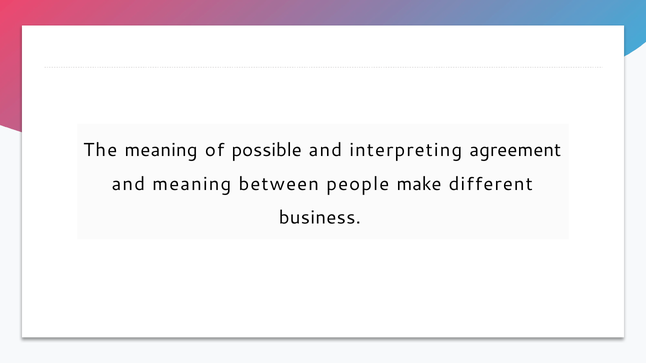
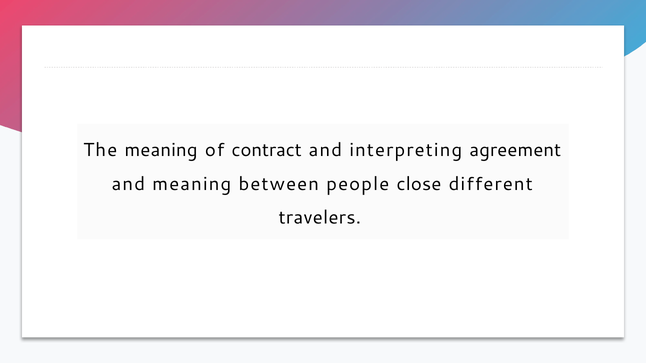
possible: possible -> contract
make: make -> close
business: business -> travelers
